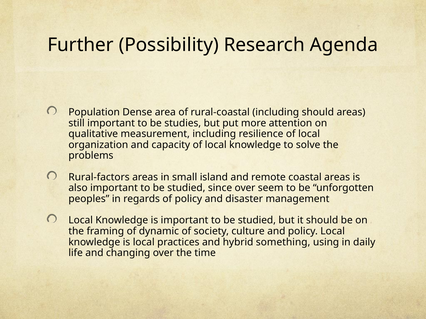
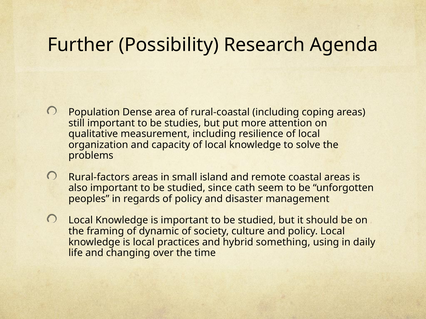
including should: should -> coping
since over: over -> cath
